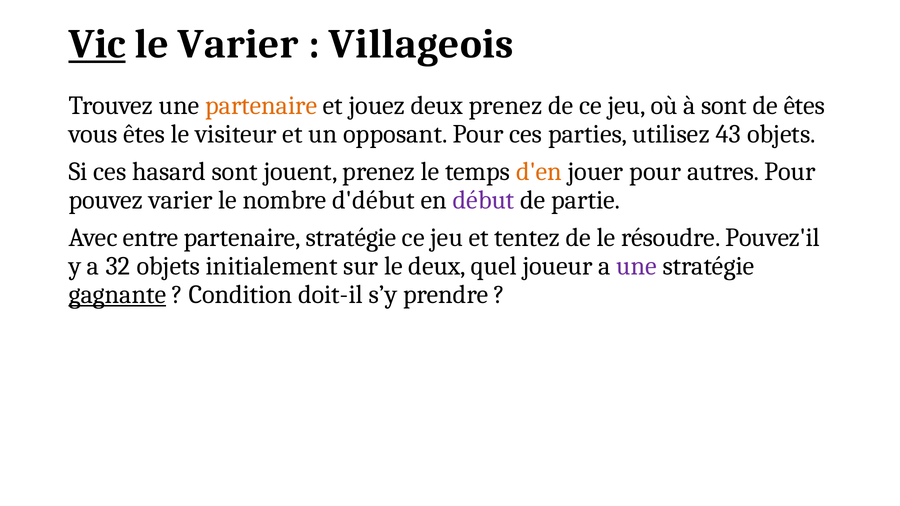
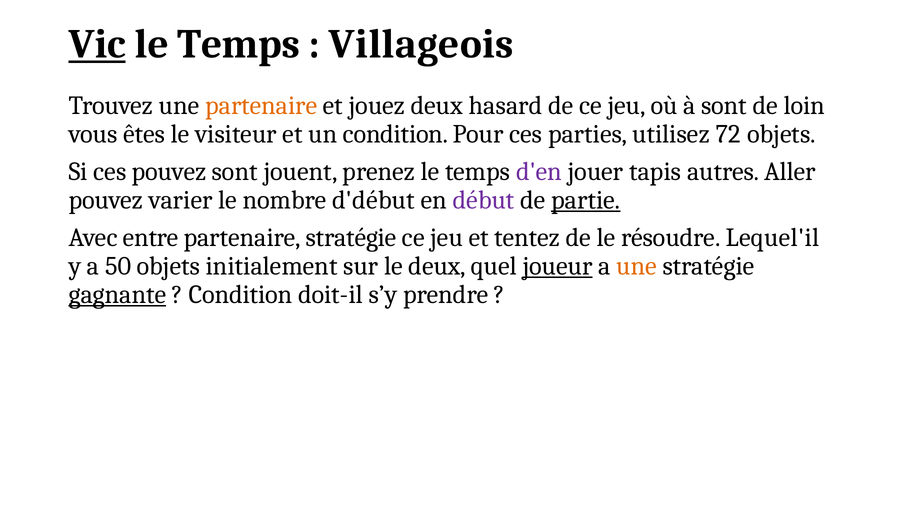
Varier at (238, 44): Varier -> Temps
deux prenez: prenez -> hasard
de êtes: êtes -> loin
un opposant: opposant -> condition
43: 43 -> 72
ces hasard: hasard -> pouvez
d'en colour: orange -> purple
jouer pour: pour -> tapis
autres Pour: Pour -> Aller
partie underline: none -> present
Pouvez'il: Pouvez'il -> Lequel'il
32: 32 -> 50
joueur underline: none -> present
une at (637, 266) colour: purple -> orange
